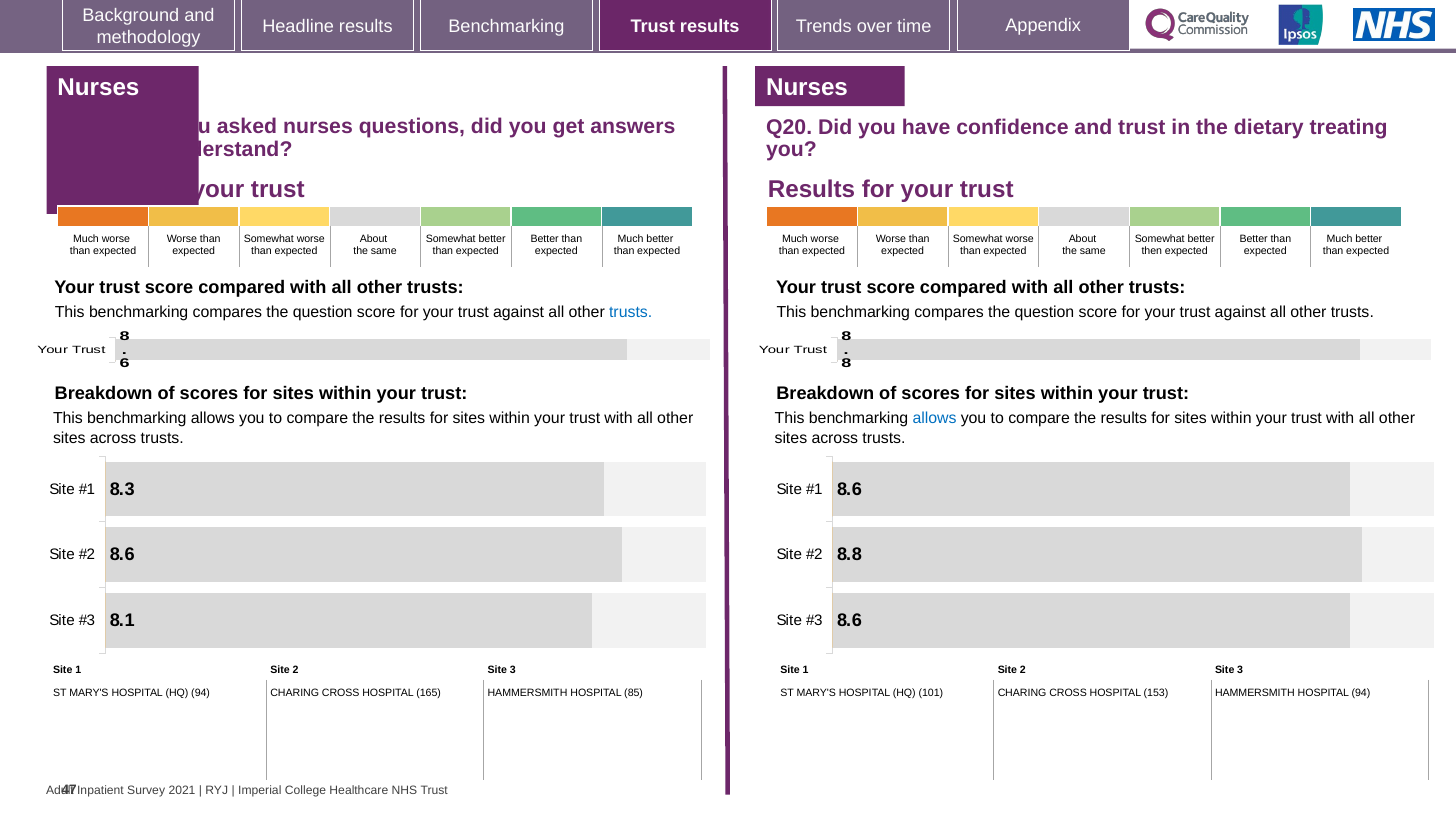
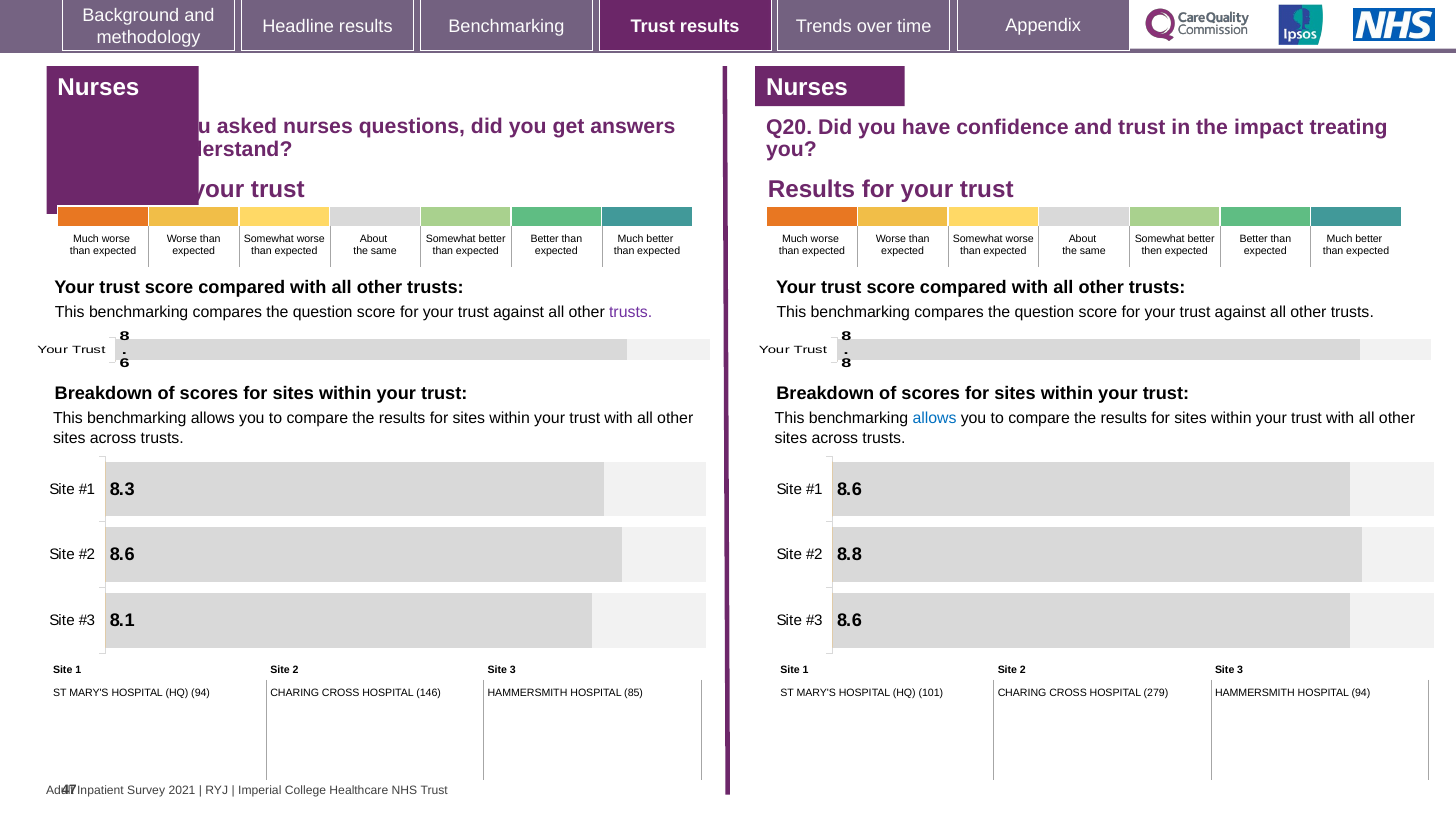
dietary: dietary -> impact
trusts at (631, 313) colour: blue -> purple
165: 165 -> 146
153: 153 -> 279
